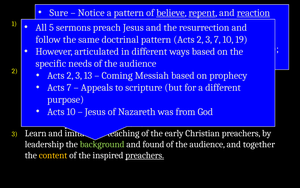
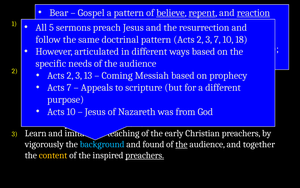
Sure: Sure -> Bear
Notice at (91, 13): Notice -> Gospel
19: 19 -> 18
leadership at (44, 144): leadership -> vigorously
background colour: light green -> light blue
the at (181, 144) underline: none -> present
